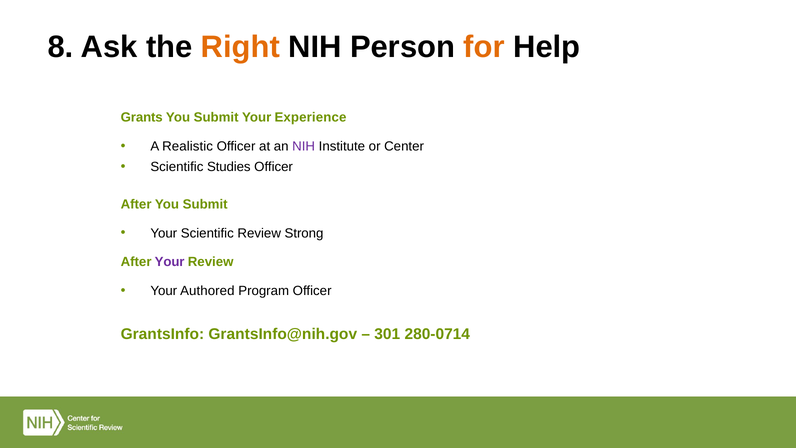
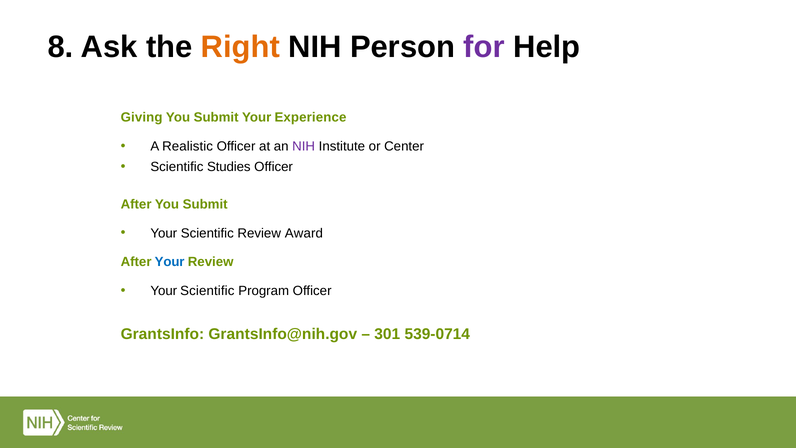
for colour: orange -> purple
Grants: Grants -> Giving
Strong: Strong -> Award
Your at (170, 262) colour: purple -> blue
Authored at (207, 291): Authored -> Scientific
280-0714: 280-0714 -> 539-0714
